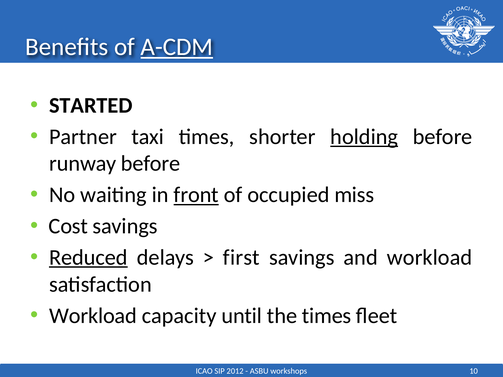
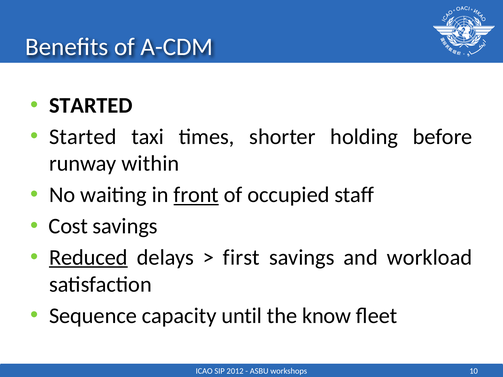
A-CDM underline: present -> none
Partner at (83, 137): Partner -> Started
holding underline: present -> none
runway before: before -> within
miss: miss -> staff
Workload at (93, 316): Workload -> Sequence
the times: times -> know
